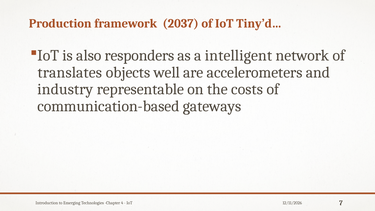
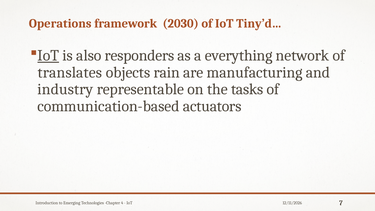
Production: Production -> Operations
2037: 2037 -> 2030
IoT at (48, 56) underline: none -> present
intelligent: intelligent -> everything
well: well -> rain
accelerometers: accelerometers -> manufacturing
costs: costs -> tasks
gateways: gateways -> actuators
